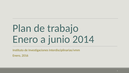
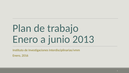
2014: 2014 -> 2013
